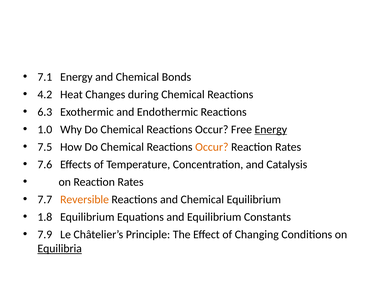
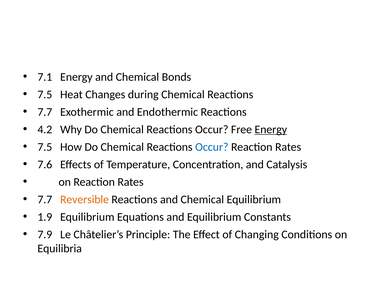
4.2 at (45, 94): 4.2 -> 7.5
6.3 at (45, 112): 6.3 -> 7.7
1.0: 1.0 -> 4.2
Occur at (212, 147) colour: orange -> blue
1.8: 1.8 -> 1.9
Equilibria underline: present -> none
